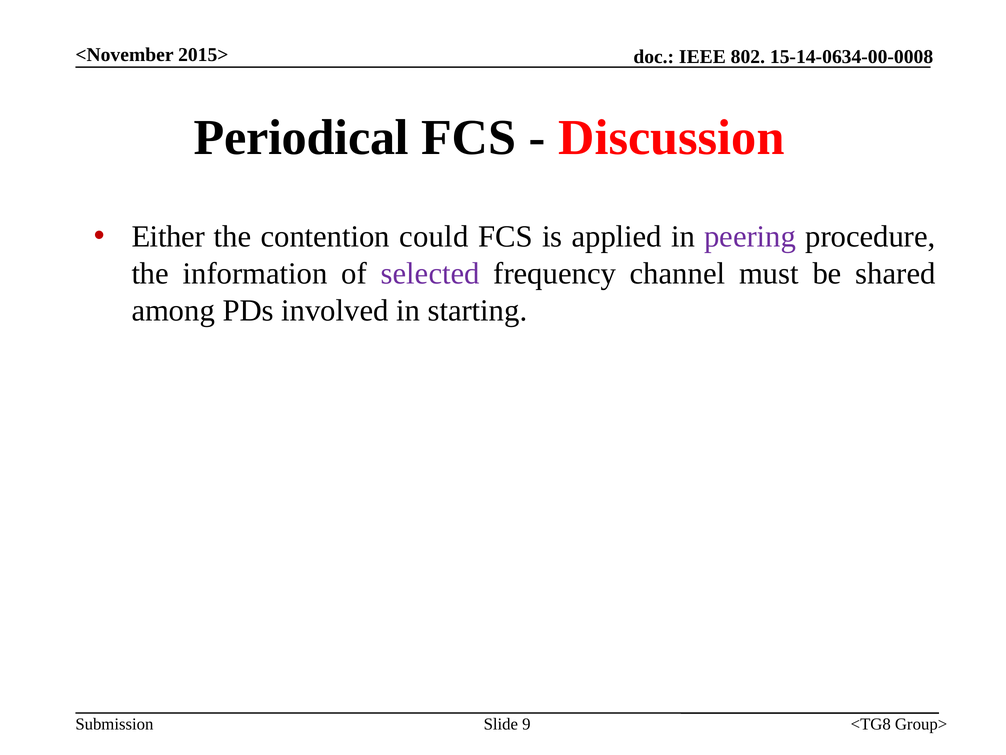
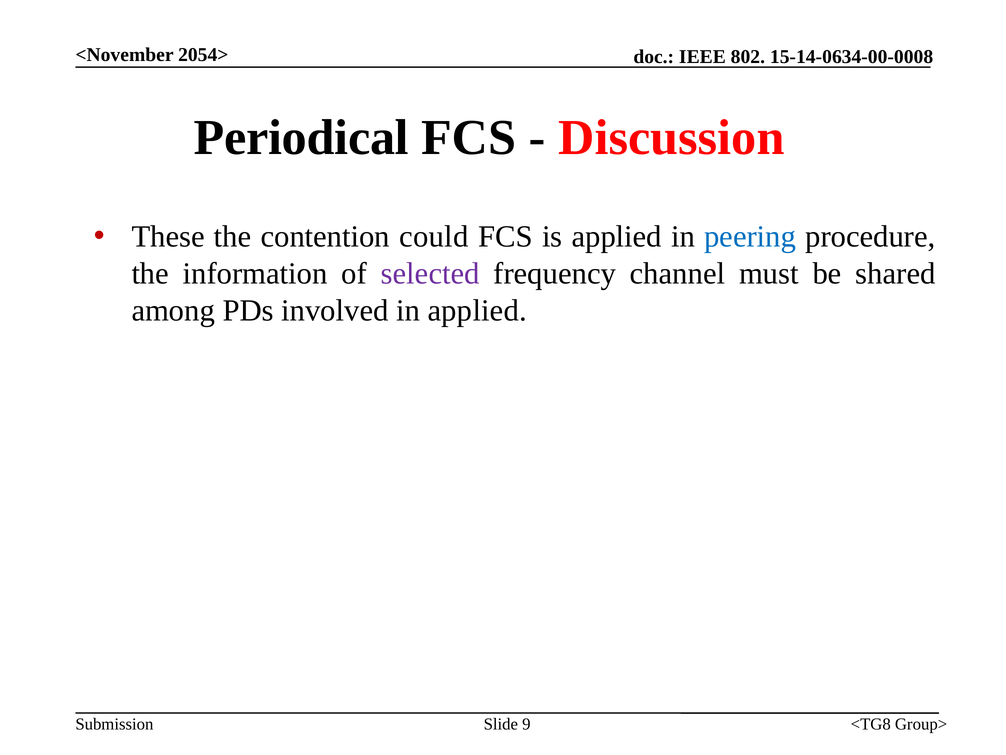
2015>: 2015> -> 2054>
Either: Either -> These
peering colour: purple -> blue
in starting: starting -> applied
